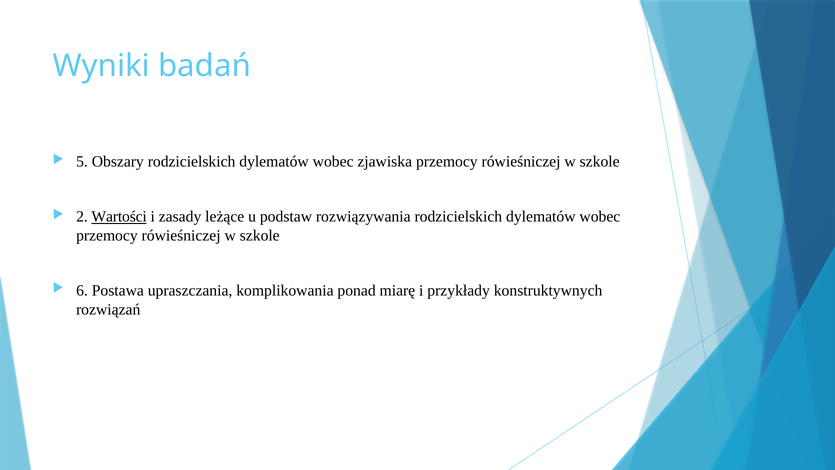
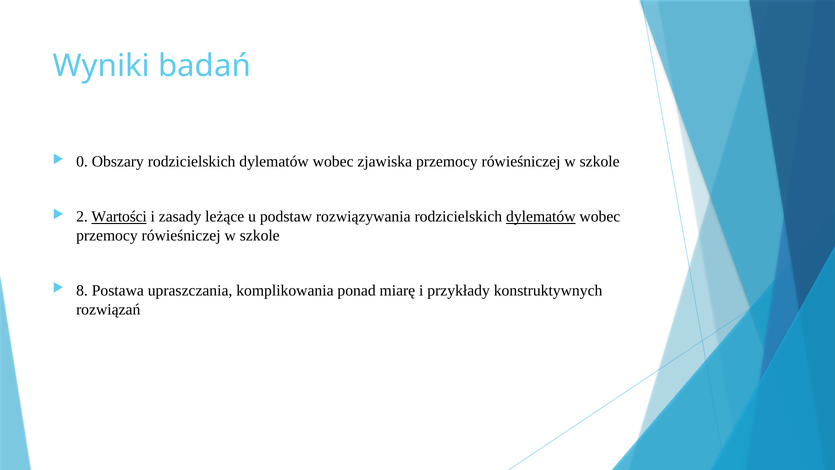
5: 5 -> 0
dylematów at (541, 217) underline: none -> present
6: 6 -> 8
